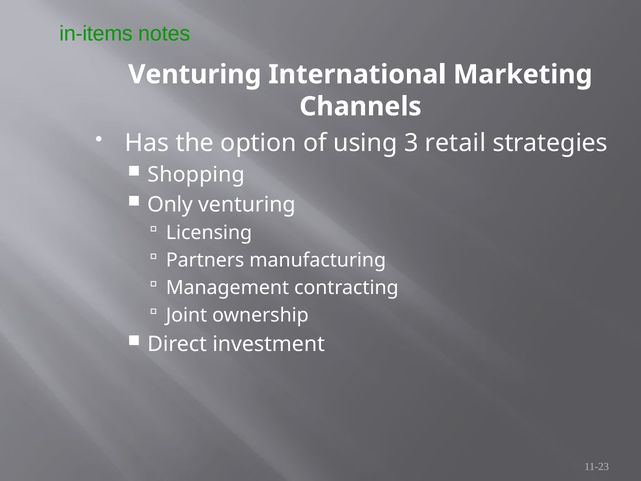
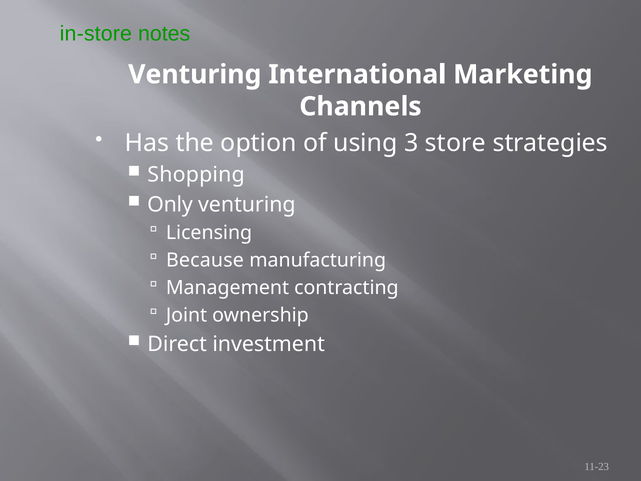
in-items: in-items -> in-store
retail: retail -> store
Partners: Partners -> Because
